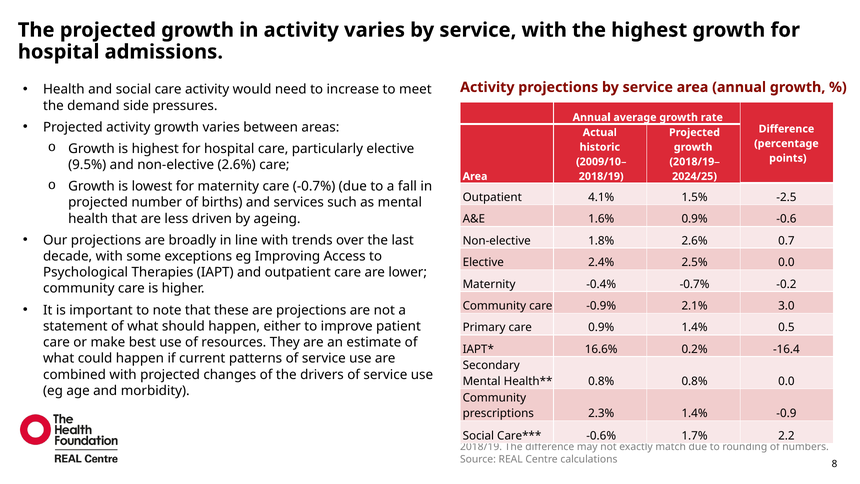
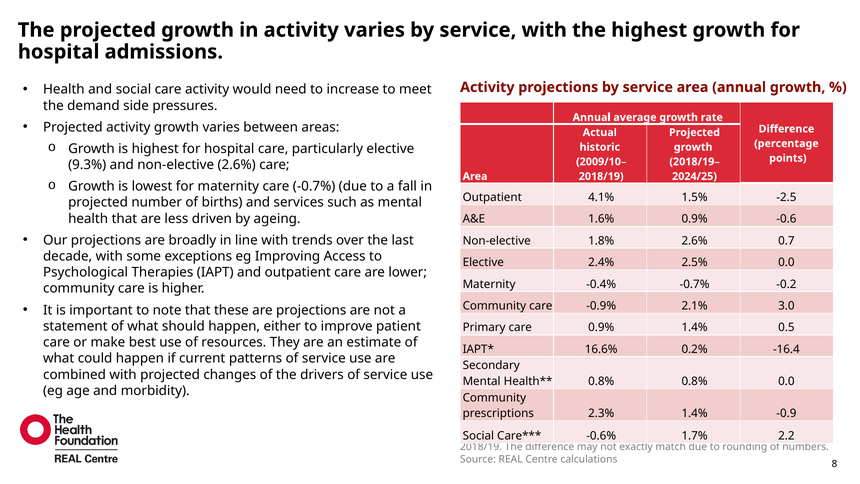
9.5%: 9.5% -> 9.3%
